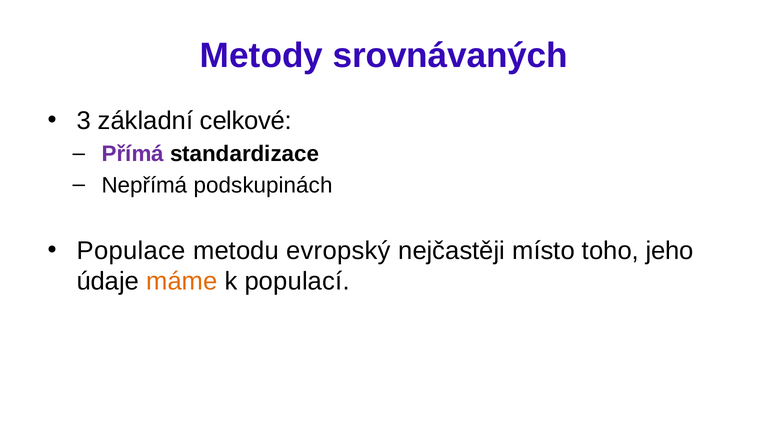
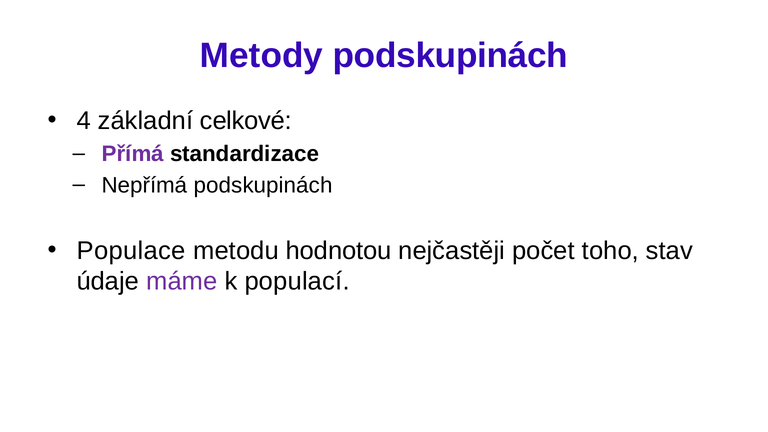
Metody srovnávaných: srovnávaných -> podskupinách
3: 3 -> 4
evropský: evropský -> hodnotou
místo: místo -> počet
jeho: jeho -> stav
máme colour: orange -> purple
